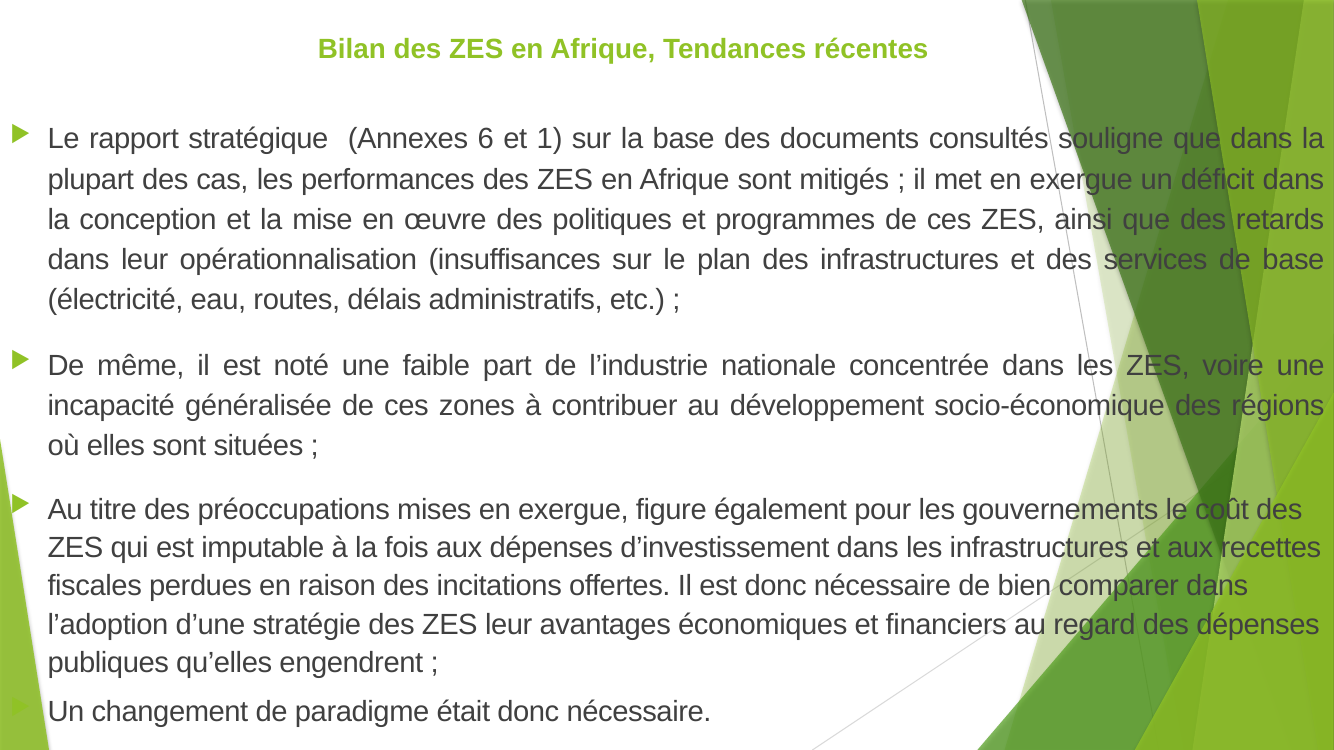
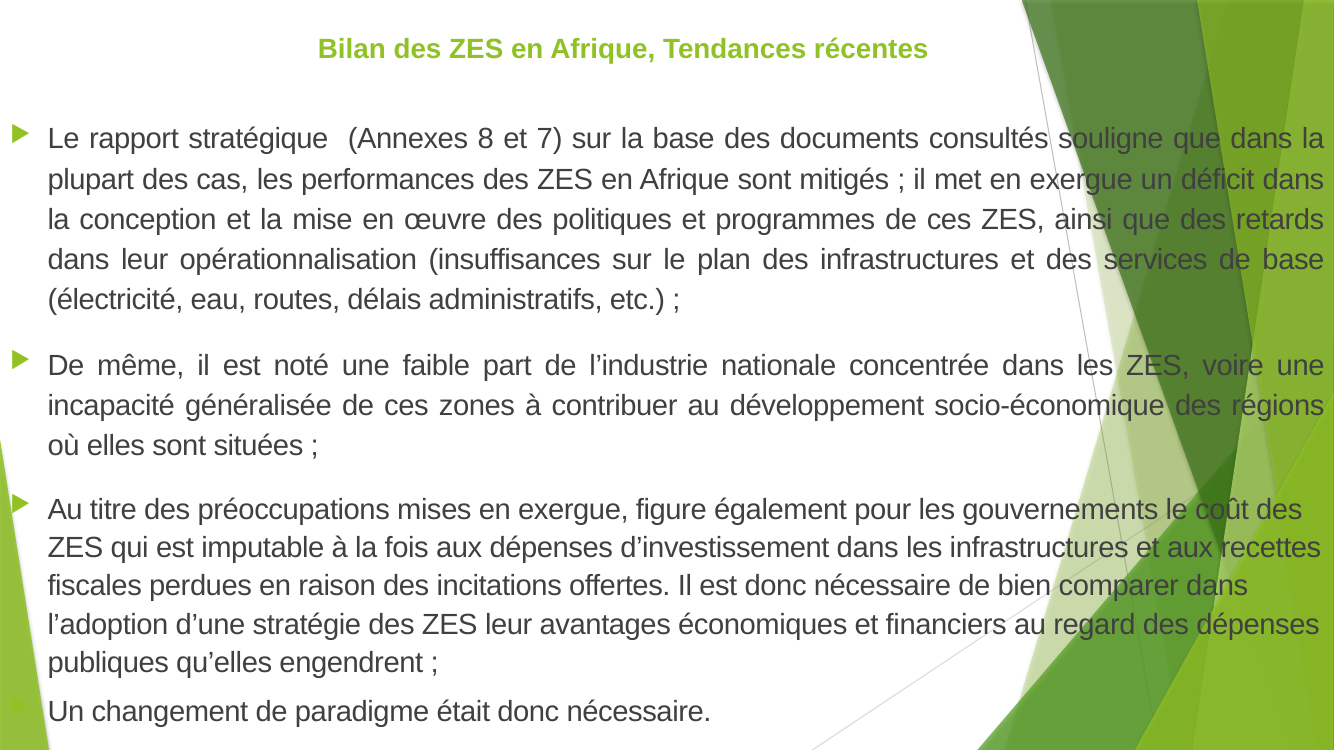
6: 6 -> 8
1: 1 -> 7
